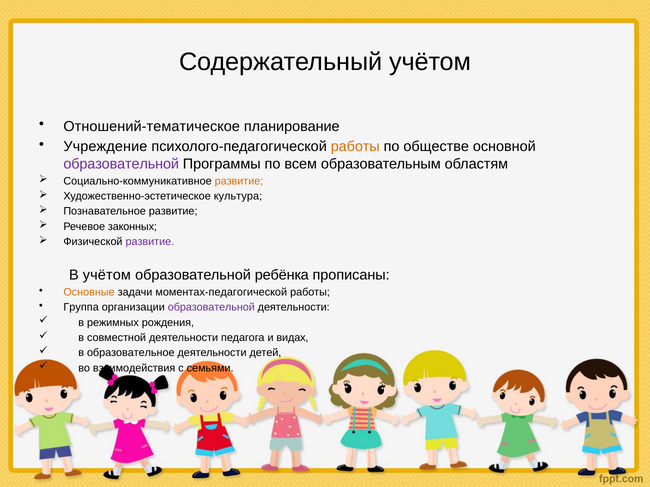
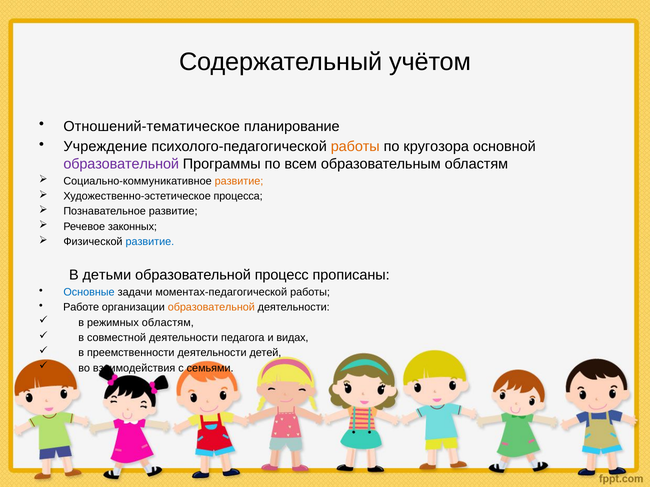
обществе: обществе -> кругозора
культура: культура -> процесса
развитие at (150, 242) colour: purple -> blue
В учётом: учётом -> детьми
ребёнка: ребёнка -> процесс
Основные colour: orange -> blue
Группа: Группа -> Работе
образовательной at (211, 308) colour: purple -> orange
режимных рождения: рождения -> областям
образовательное: образовательное -> преемственности
